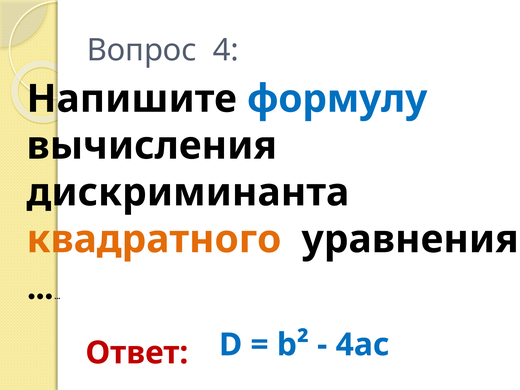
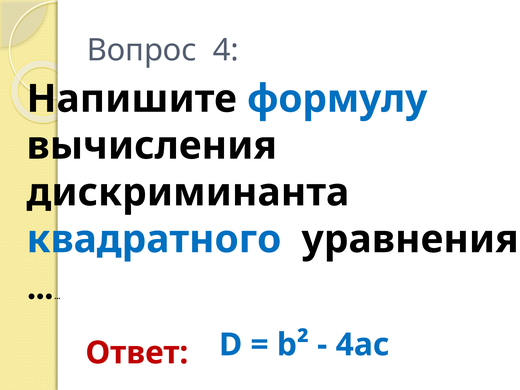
квадратного colour: orange -> blue
